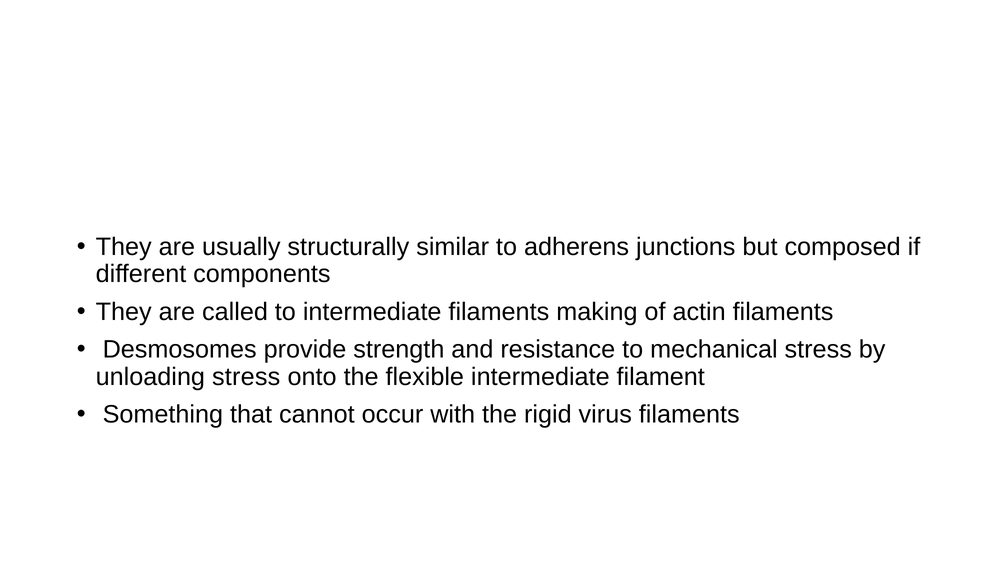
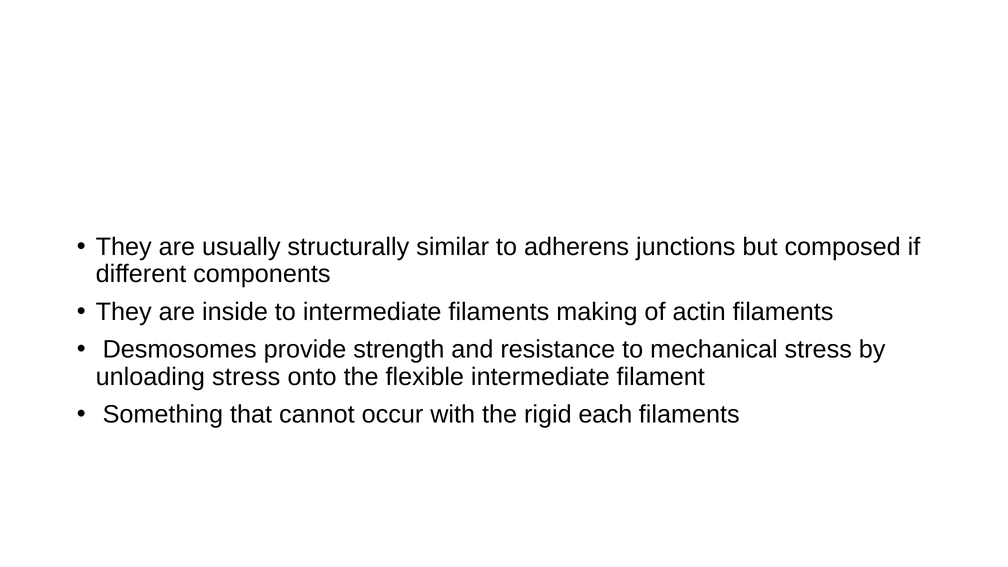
called: called -> inside
virus: virus -> each
